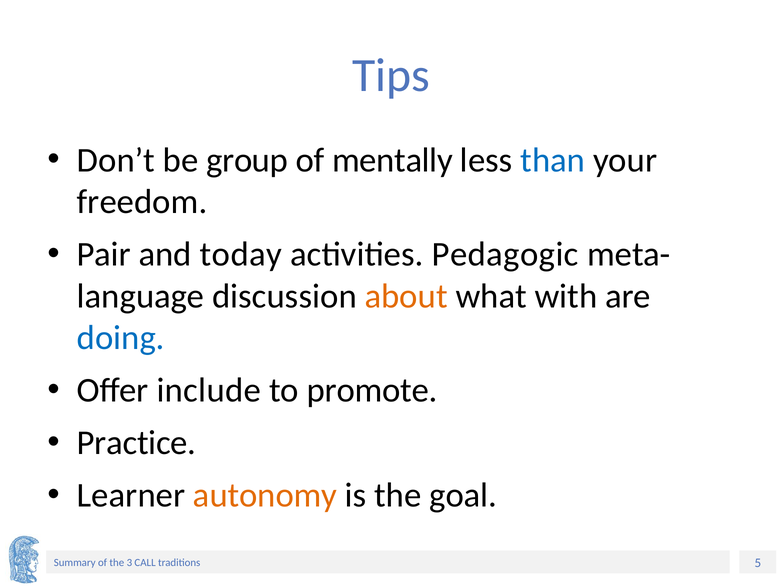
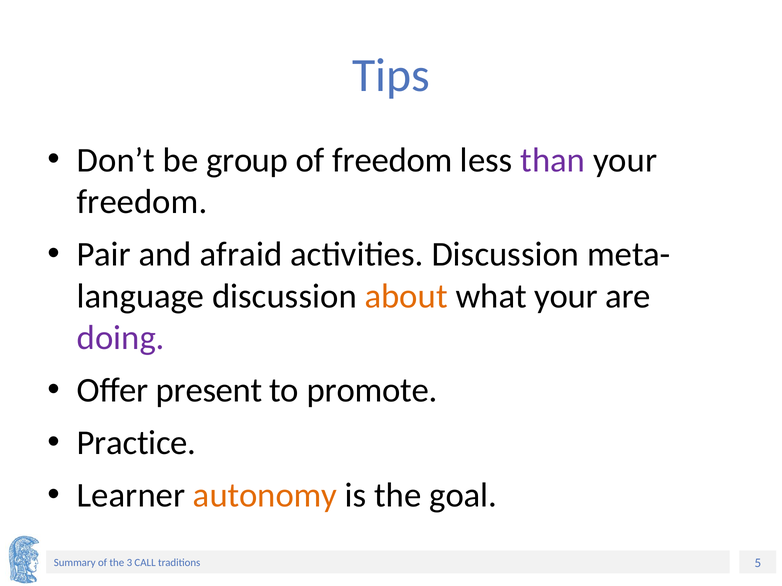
of mentally: mentally -> freedom
than colour: blue -> purple
today: today -> afraid
activities Pedagogic: Pedagogic -> Discussion
what with: with -> your
doing colour: blue -> purple
include: include -> present
